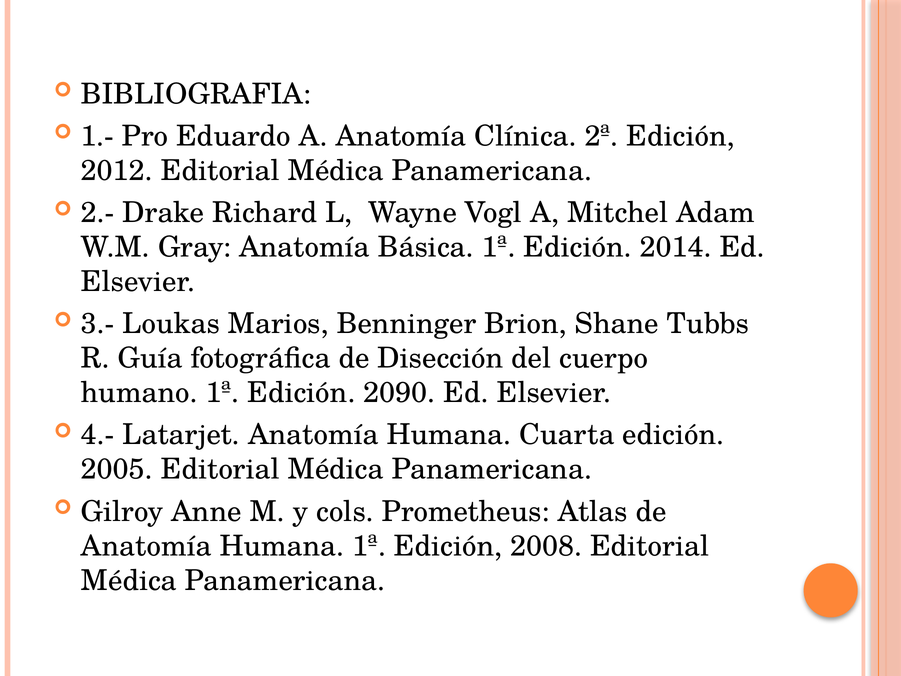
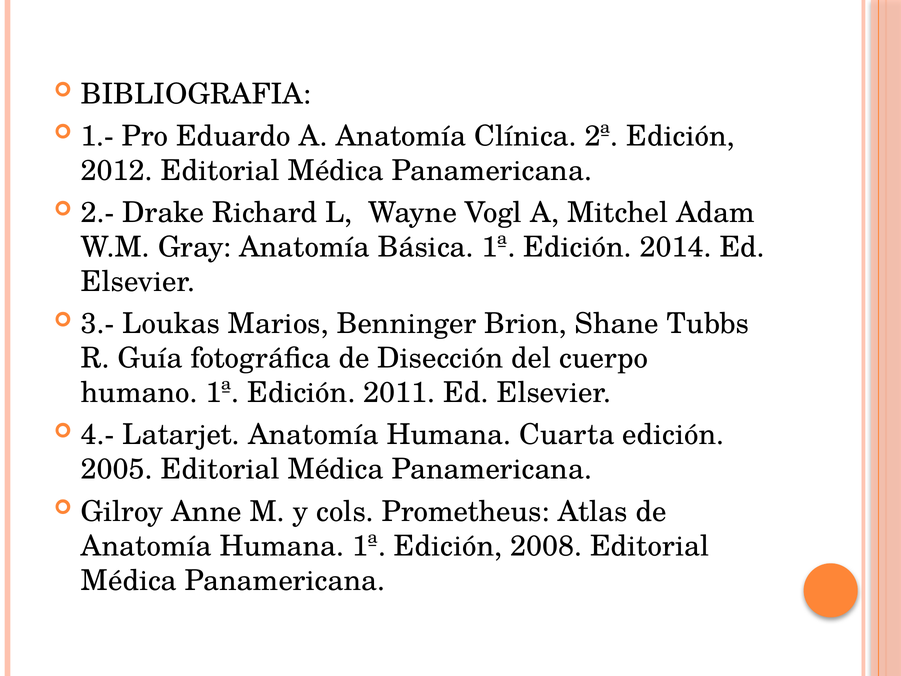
2090: 2090 -> 2011
